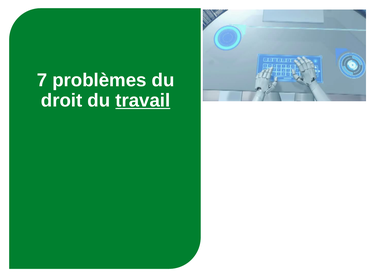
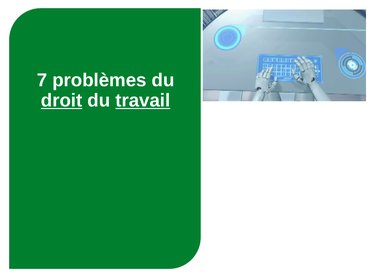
droit underline: none -> present
